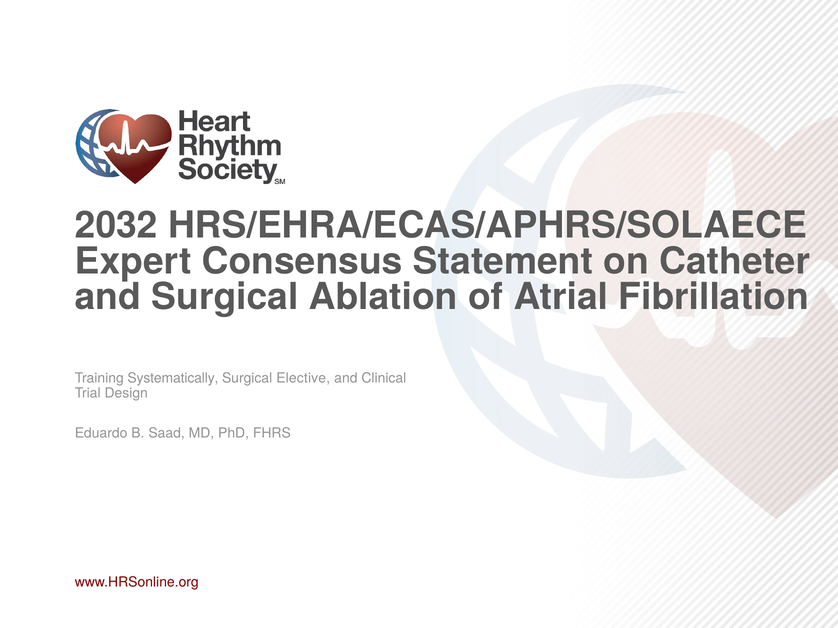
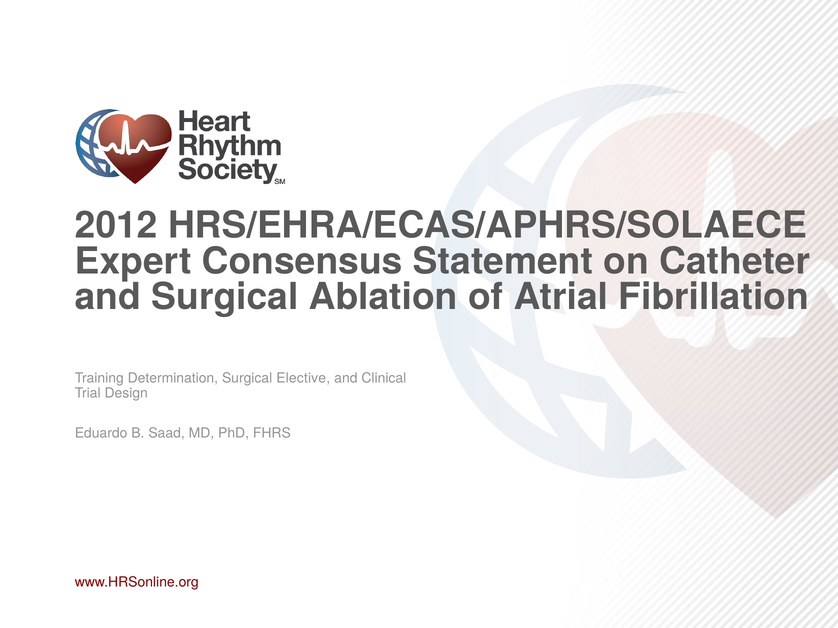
2032: 2032 -> 2012
Systematically: Systematically -> Determination
